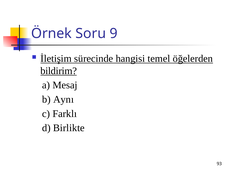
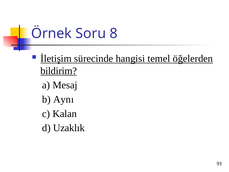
9: 9 -> 8
Farklı: Farklı -> Kalan
Birlikte: Birlikte -> Uzaklık
